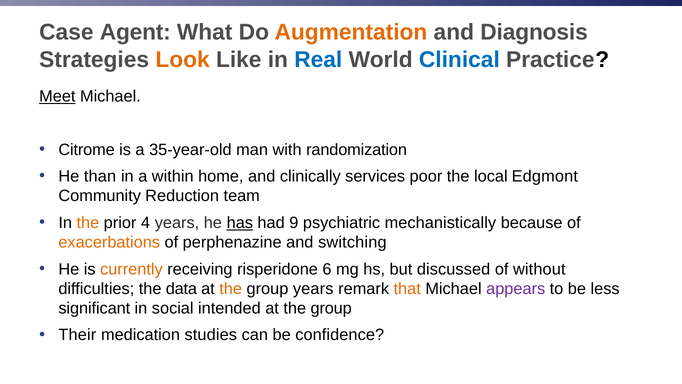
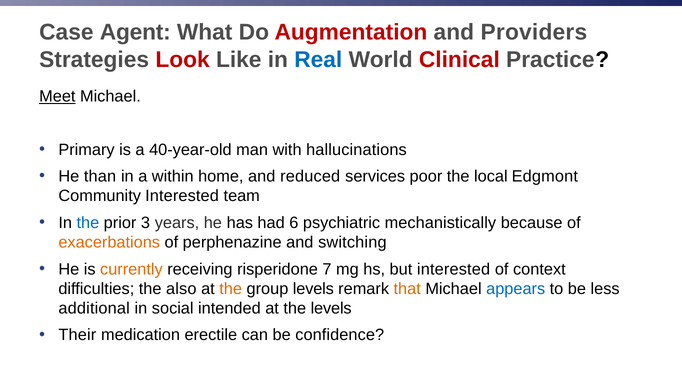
Augmentation colour: orange -> red
Diagnosis: Diagnosis -> Providers
Look colour: orange -> red
Clinical colour: blue -> red
Citrome: Citrome -> Primary
35-year-old: 35-year-old -> 40-year-old
randomization: randomization -> hallucinations
clinically: clinically -> reduced
Community Reduction: Reduction -> Interested
the at (88, 223) colour: orange -> blue
4: 4 -> 3
has underline: present -> none
9: 9 -> 6
6: 6 -> 7
but discussed: discussed -> interested
without: without -> context
data: data -> also
group years: years -> levels
appears colour: purple -> blue
significant: significant -> additional
group at (331, 308): group -> levels
studies: studies -> erectile
